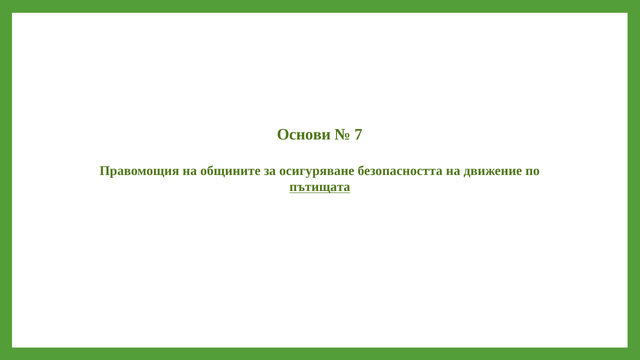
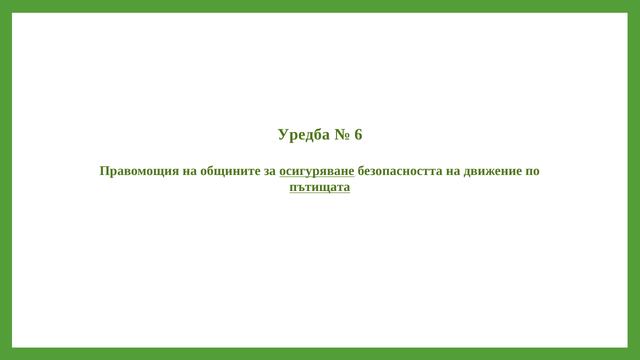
Основи: Основи -> Уредба
7: 7 -> 6
осигуряване underline: none -> present
